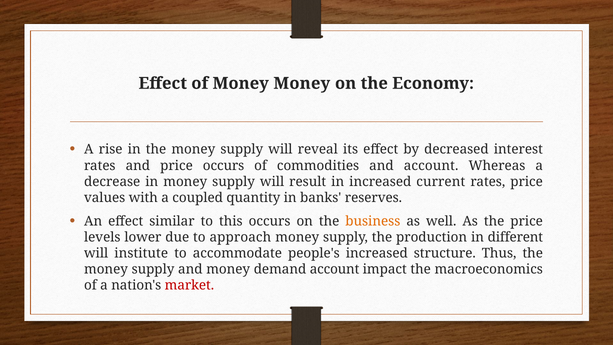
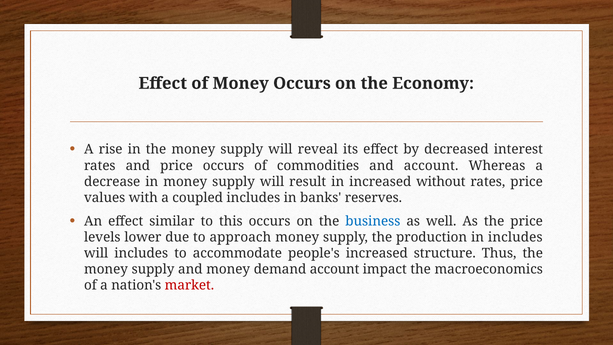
Money Money: Money -> Occurs
current: current -> without
coupled quantity: quantity -> includes
business colour: orange -> blue
in different: different -> includes
will institute: institute -> includes
